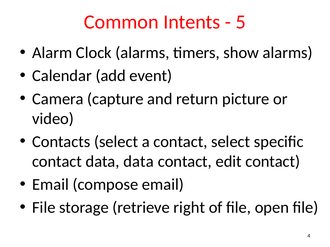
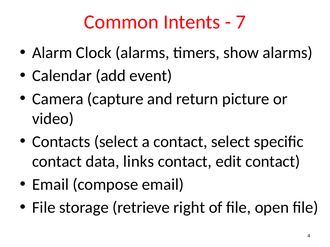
5: 5 -> 7
data data: data -> links
